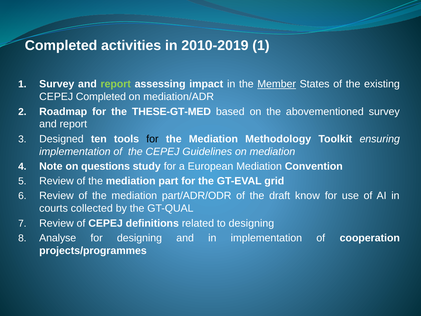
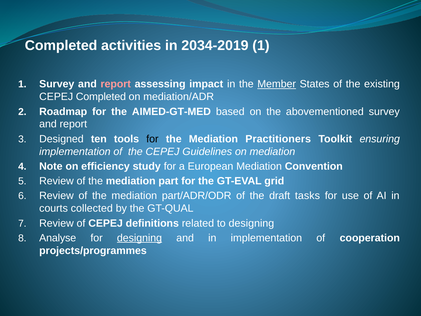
2010-2019: 2010-2019 -> 2034-2019
report at (116, 84) colour: light green -> pink
THESE-GT-MED: THESE-GT-MED -> AIMED-GT-MED
Methodology: Methodology -> Practitioners
questions: questions -> efficiency
know: know -> tasks
designing at (139, 238) underline: none -> present
